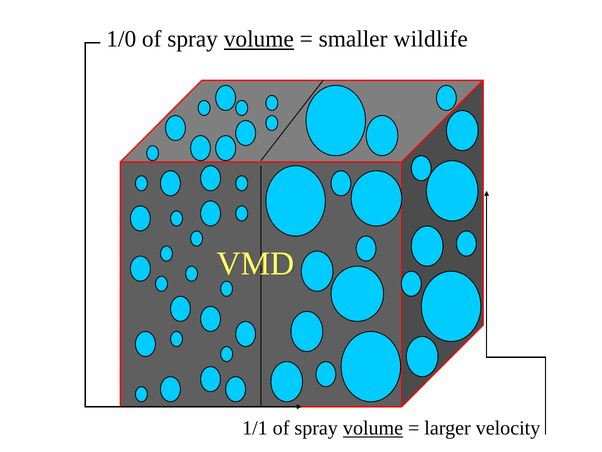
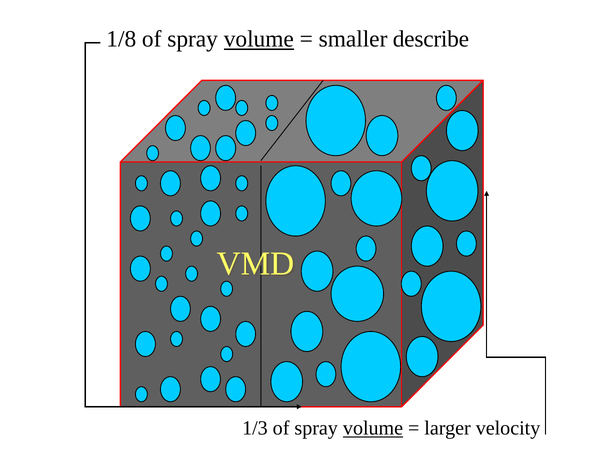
1/0: 1/0 -> 1/8
wildlife: wildlife -> describe
1/1: 1/1 -> 1/3
